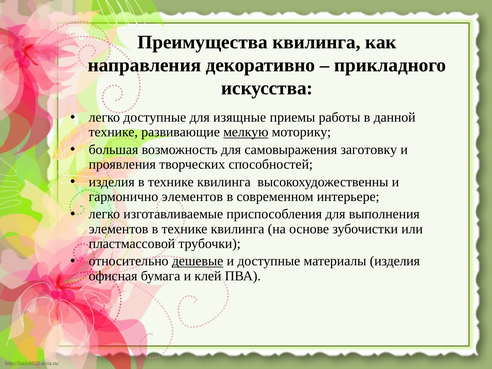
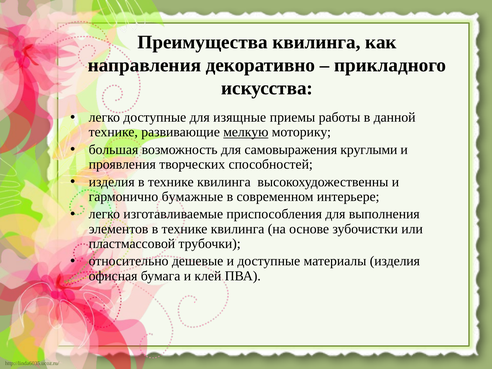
заготовку: заготовку -> круглыми
гармонично элементов: элементов -> бумажные
дешевые underline: present -> none
